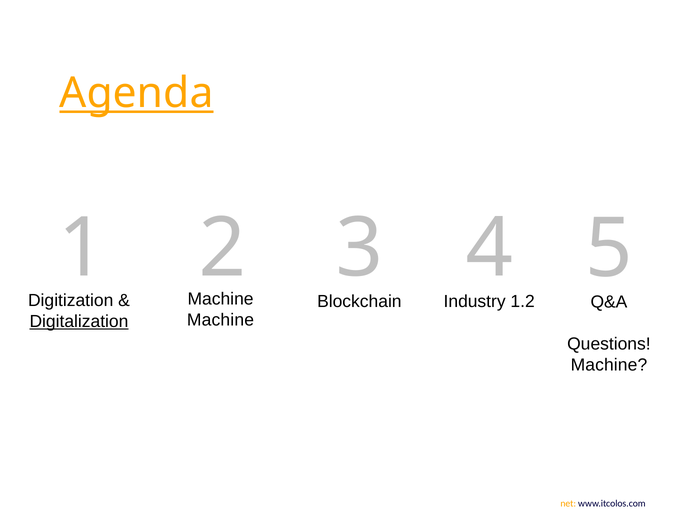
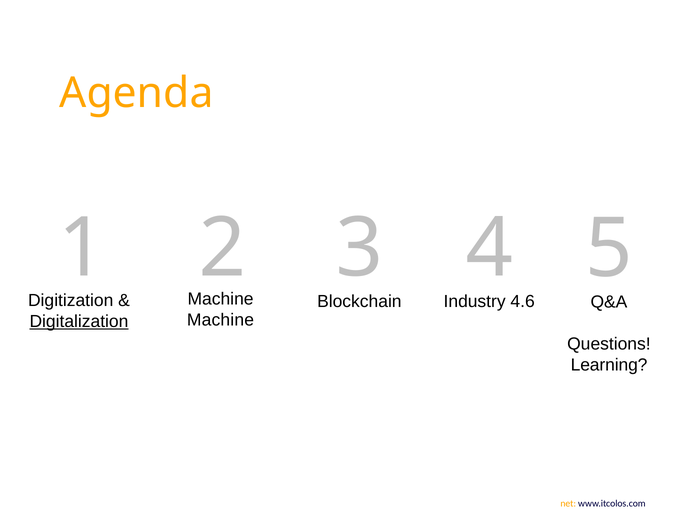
Agenda underline: present -> none
1.2: 1.2 -> 4.6
Machine at (609, 365): Machine -> Learning
